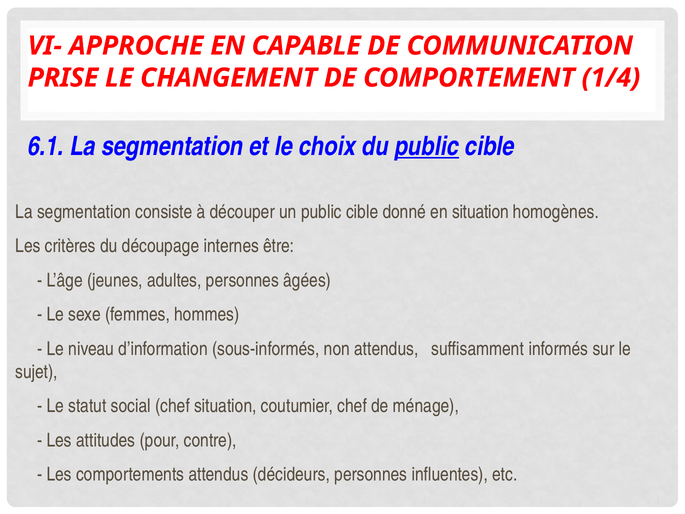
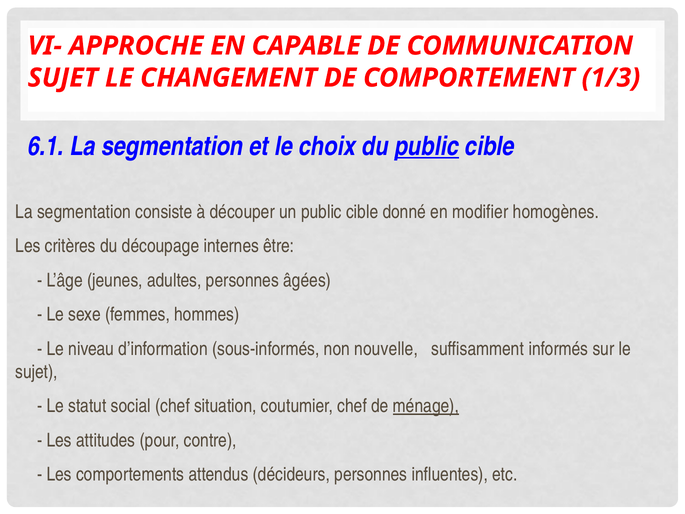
PRISE at (63, 78): PRISE -> SUJET
1/4: 1/4 -> 1/3
en situation: situation -> modifier
non attendus: attendus -> nouvelle
ménage underline: none -> present
